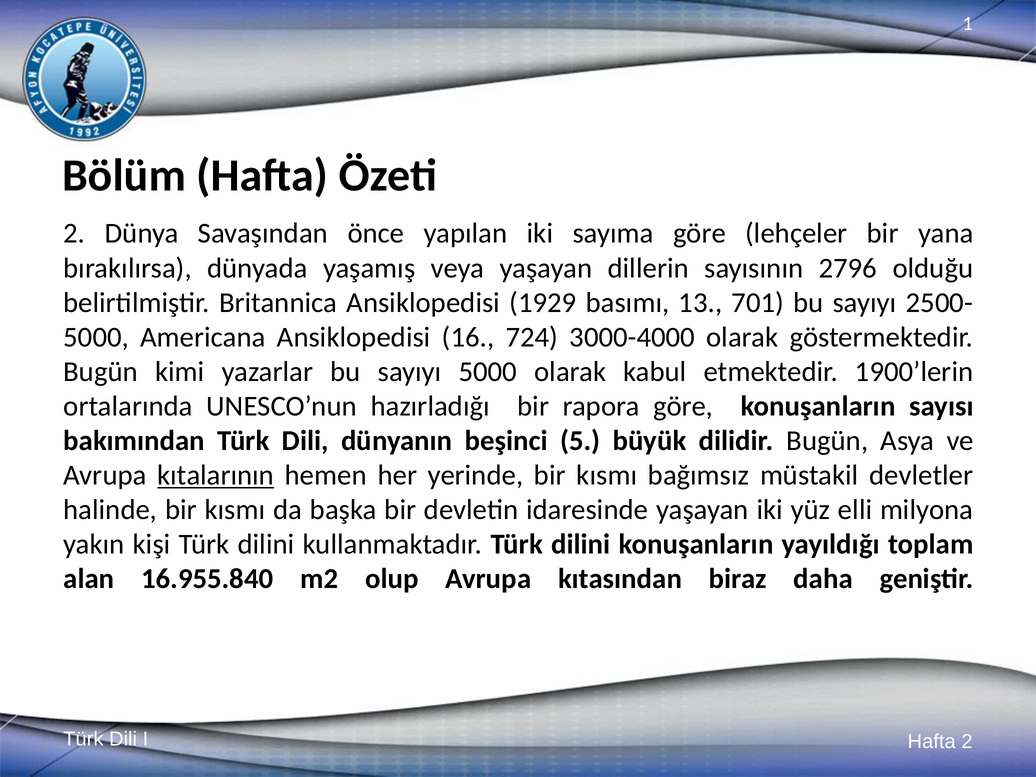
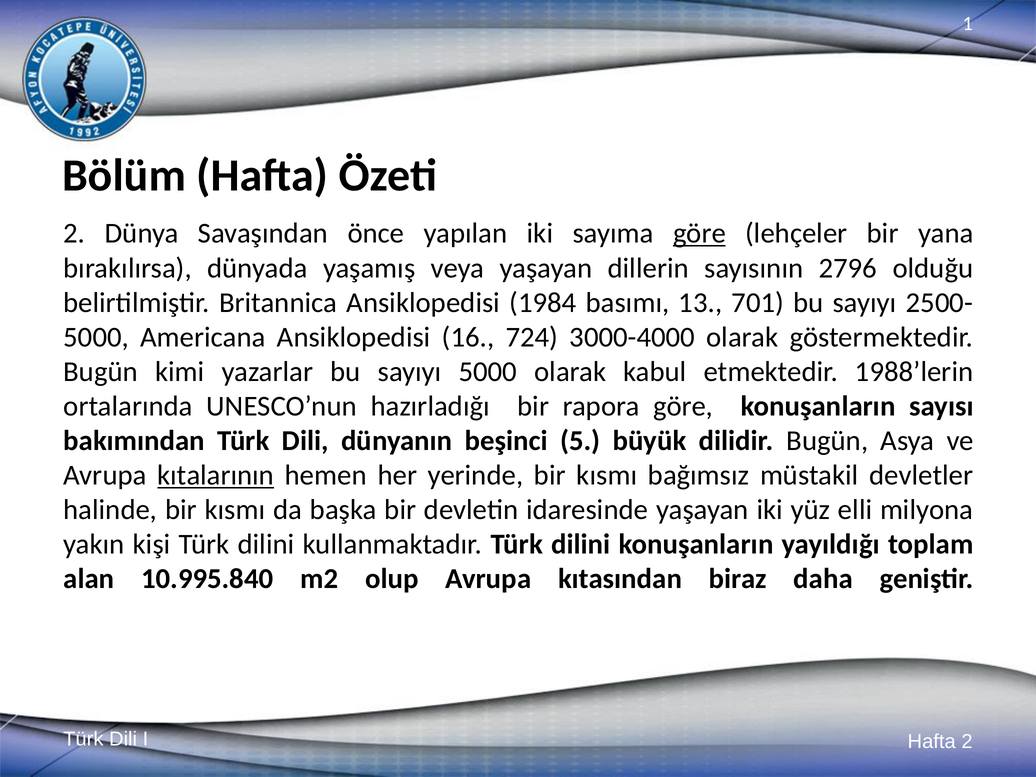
göre at (699, 233) underline: none -> present
1929: 1929 -> 1984
1900’lerin: 1900’lerin -> 1988’lerin
16.955.840: 16.955.840 -> 10.995.840
